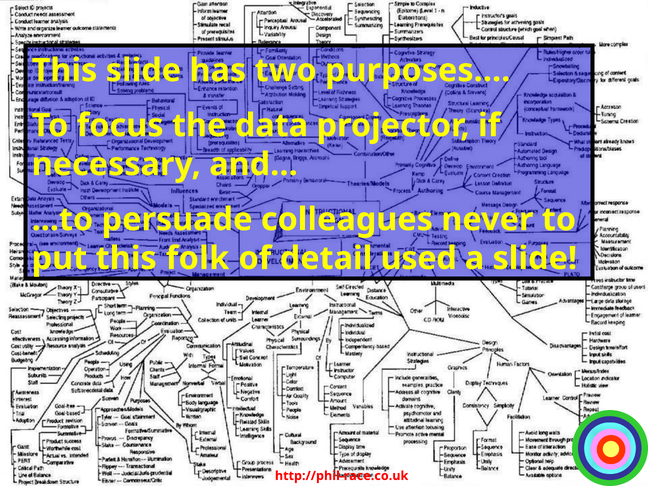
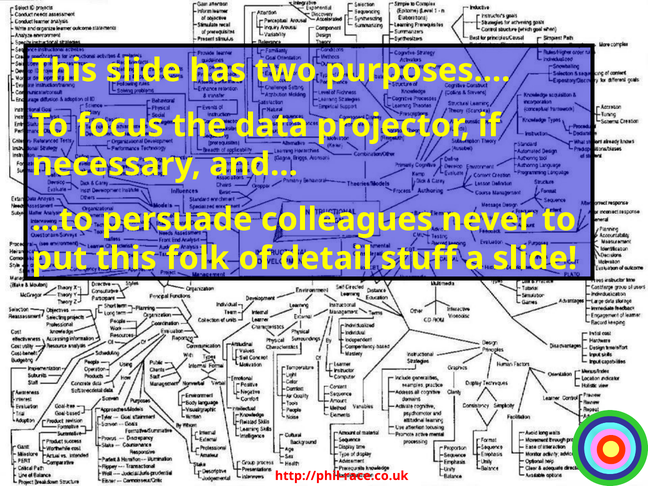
used: used -> stuff
